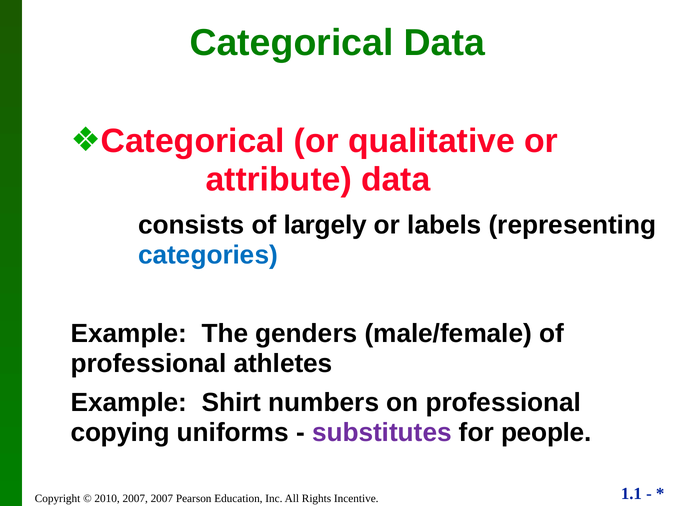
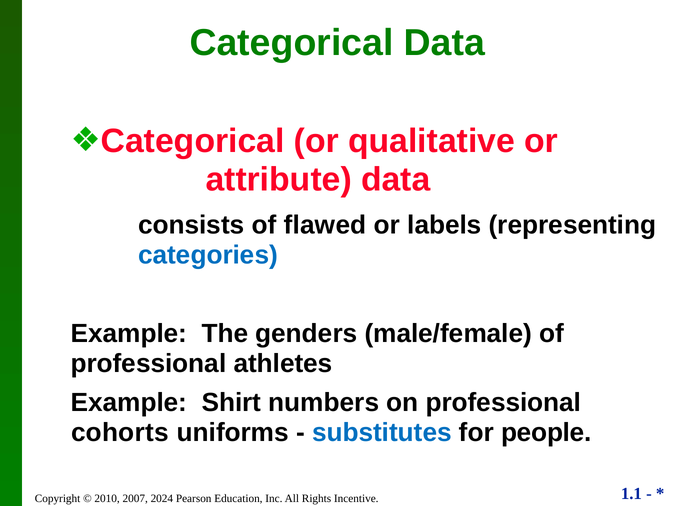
largely: largely -> flawed
copying: copying -> cohorts
substitutes colour: purple -> blue
2007 2007: 2007 -> 2024
